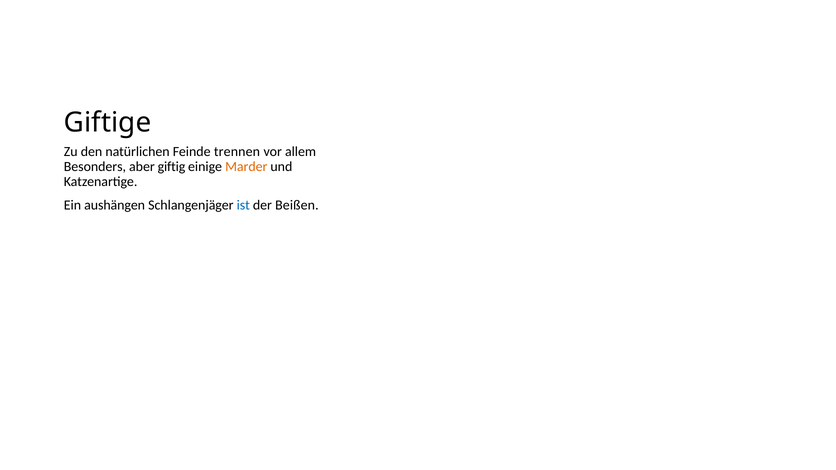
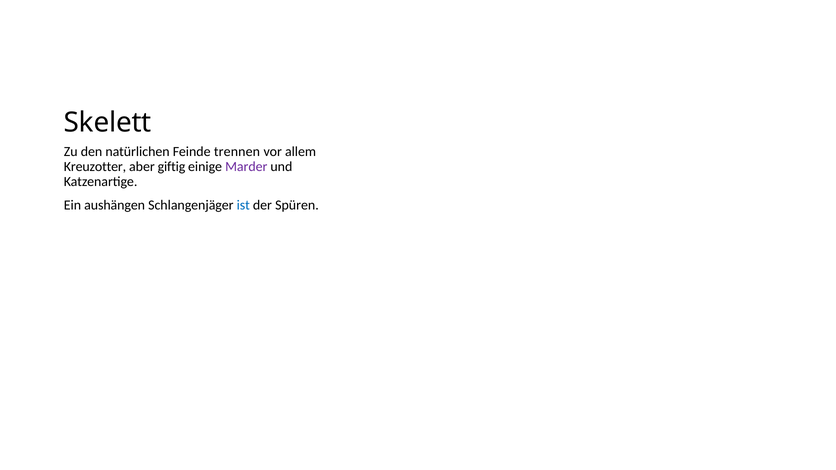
Giftige: Giftige -> Skelett
Besonders: Besonders -> Kreuzotter
Marder colour: orange -> purple
Beißen: Beißen -> Spüren
